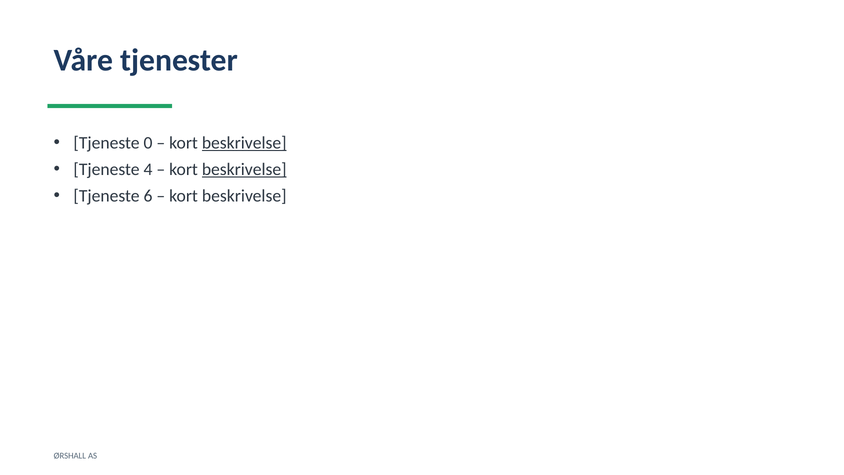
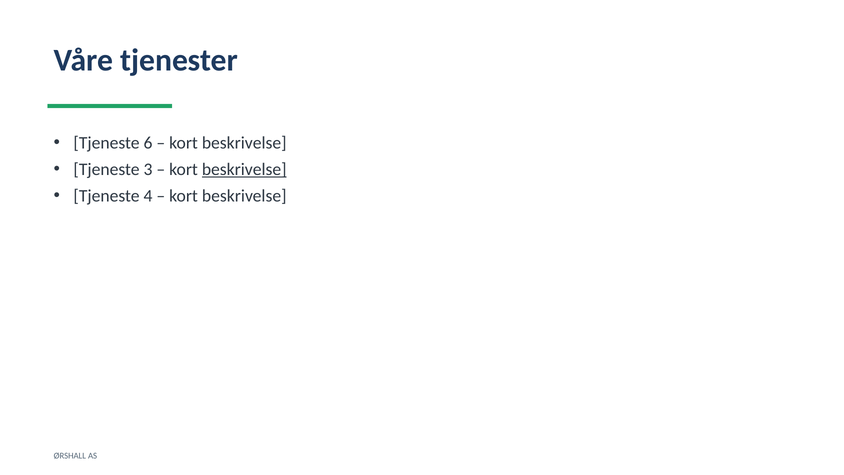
0: 0 -> 6
beskrivelse at (244, 143) underline: present -> none
4: 4 -> 3
6: 6 -> 4
